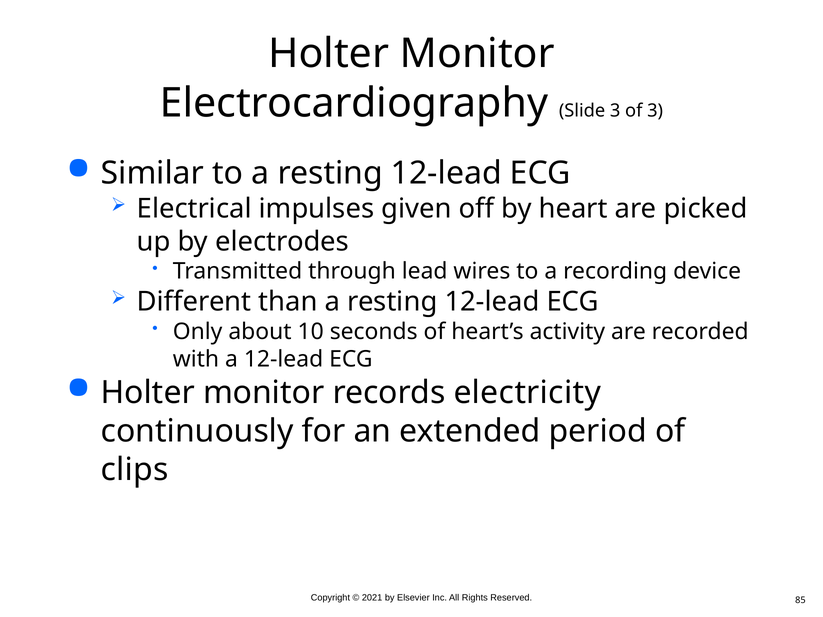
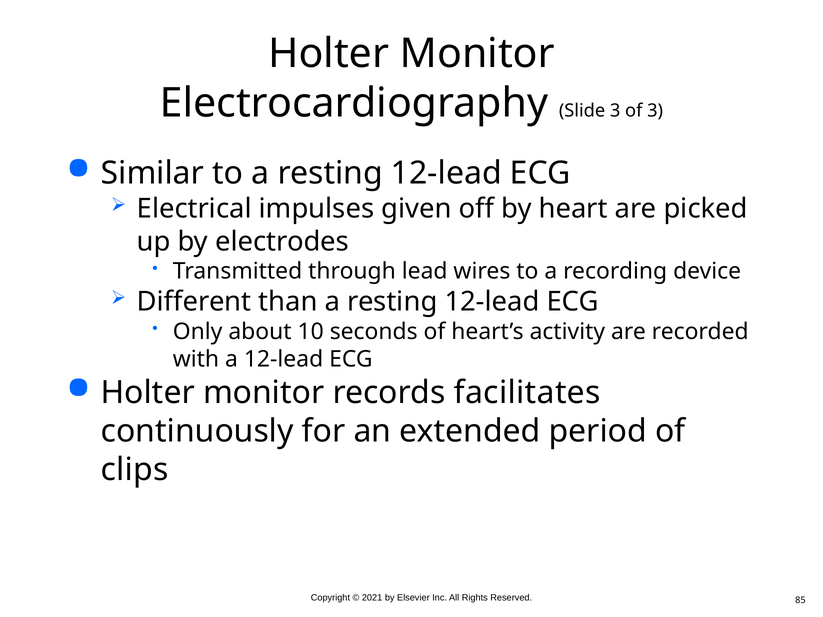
electricity: electricity -> facilitates
